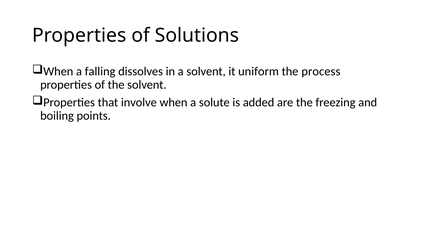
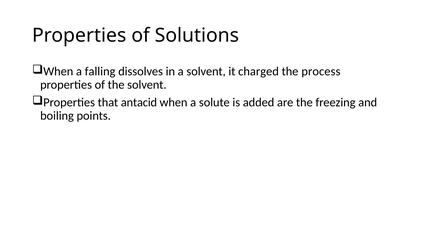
uniform: uniform -> charged
involve: involve -> antacid
